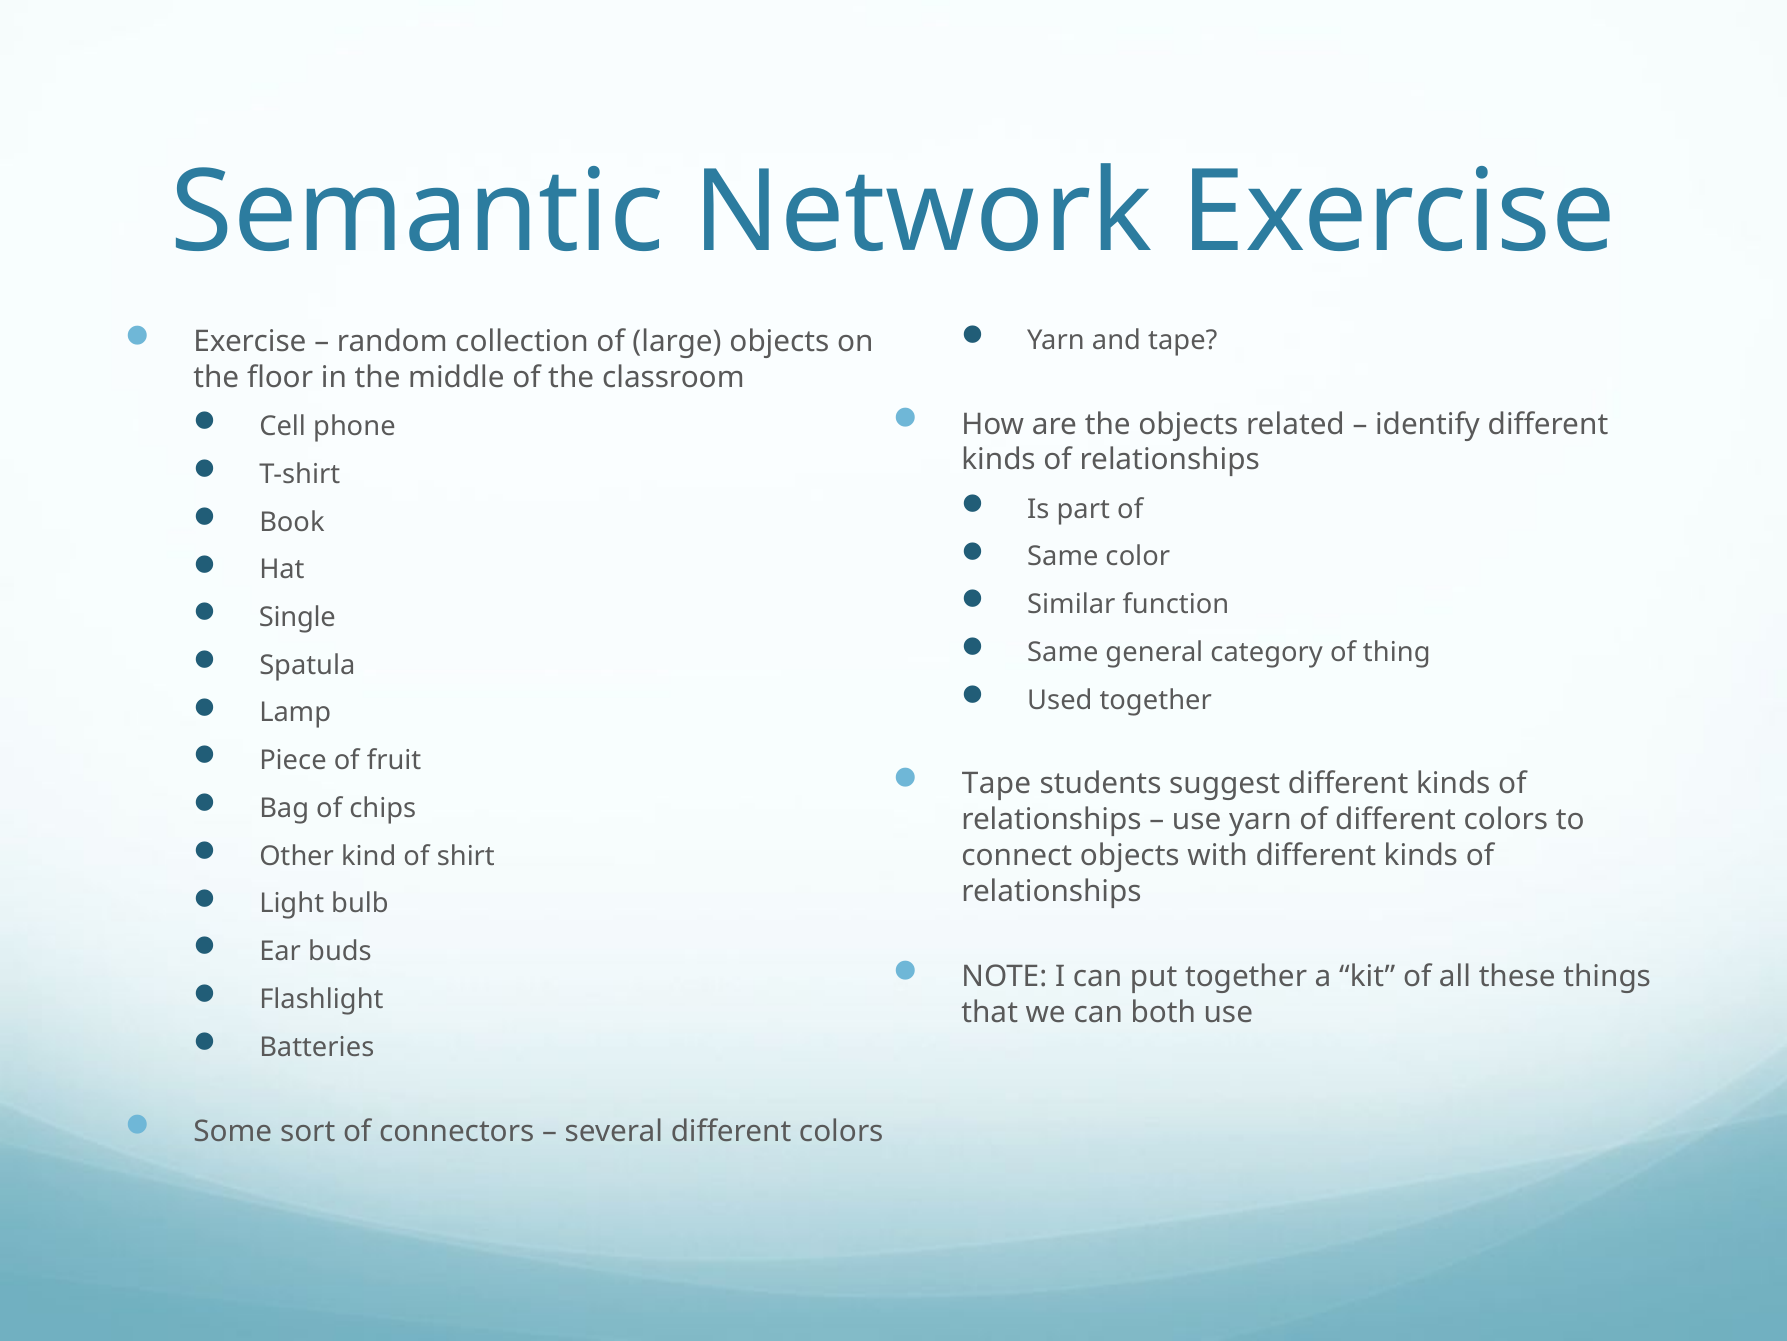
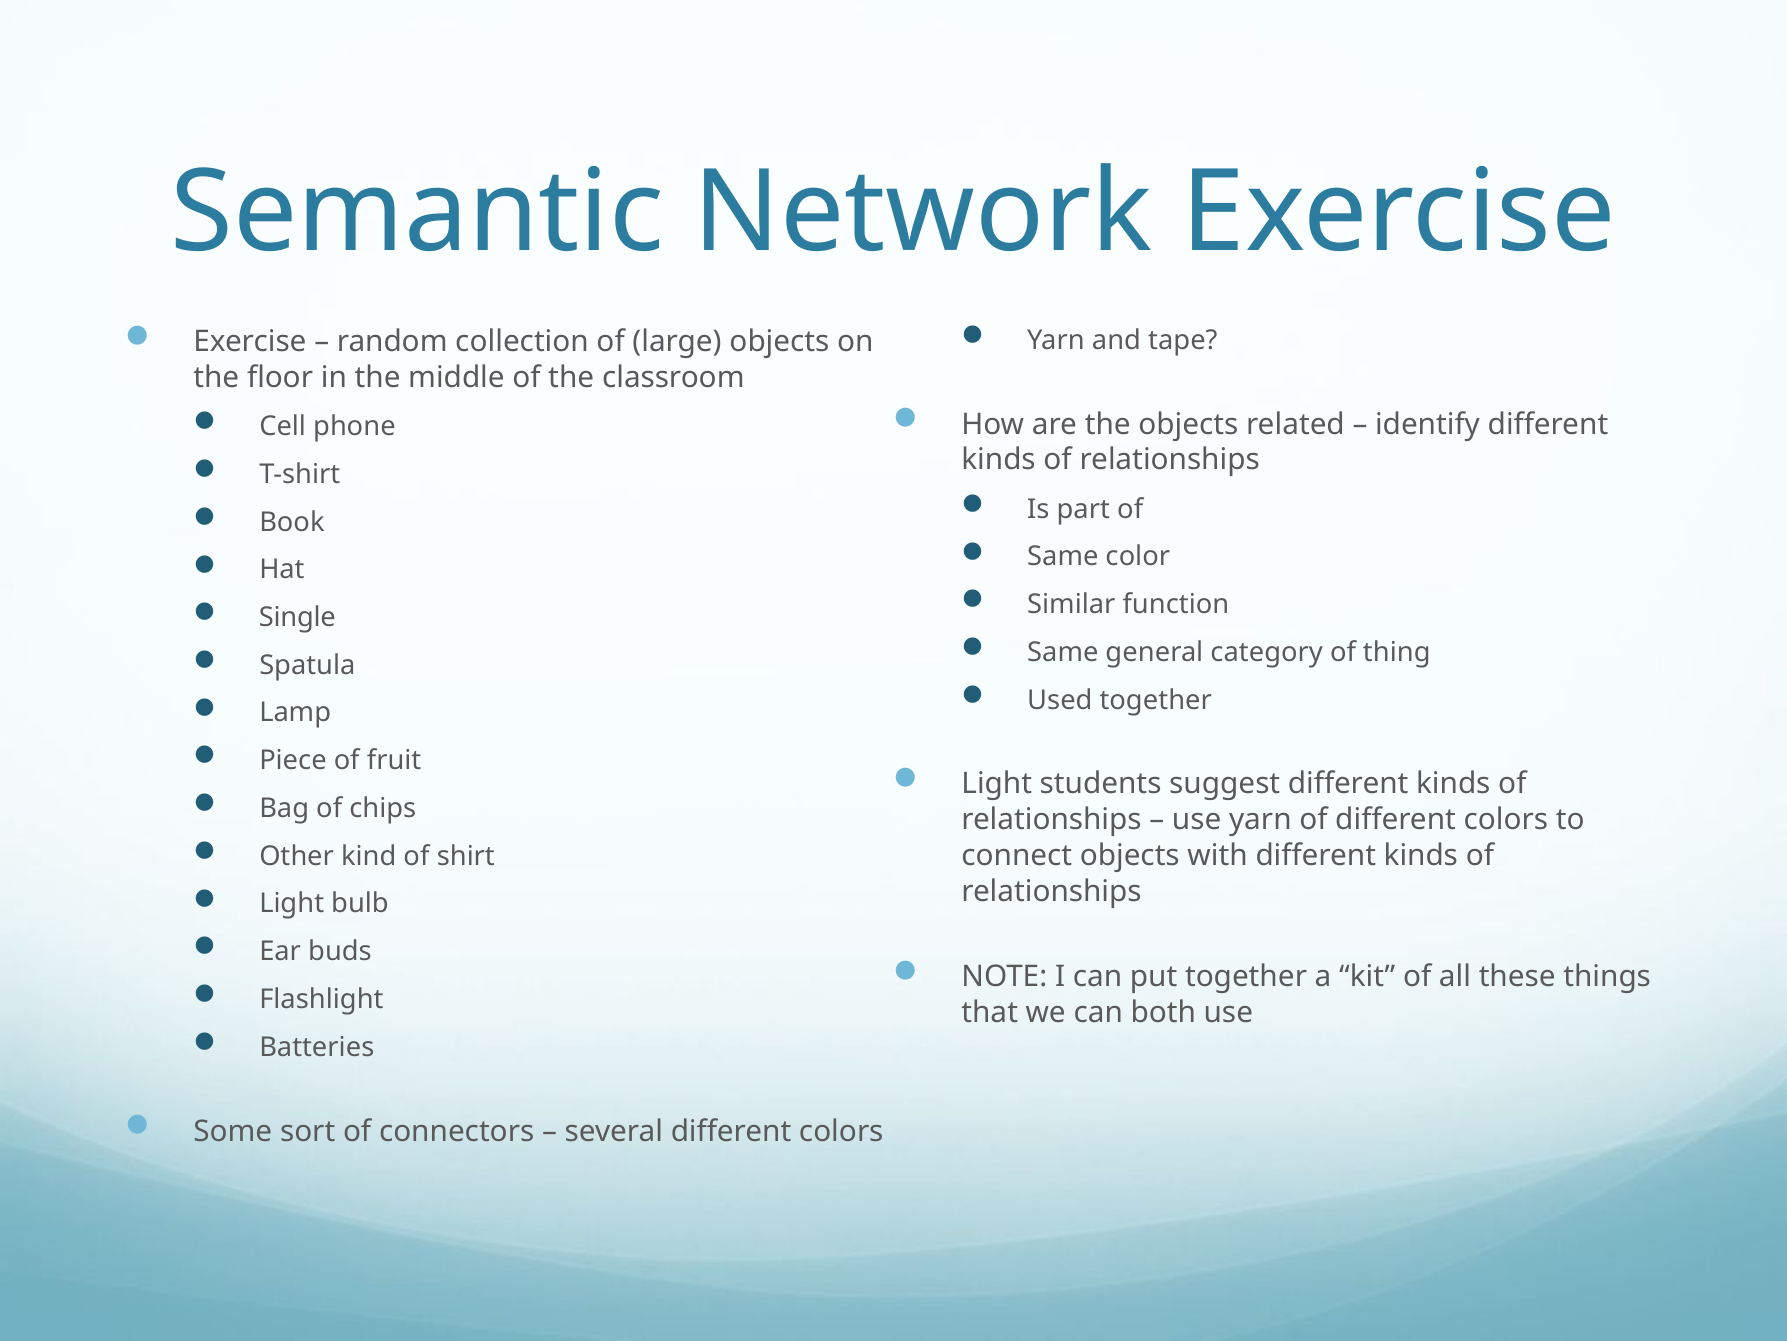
Tape at (997, 784): Tape -> Light
